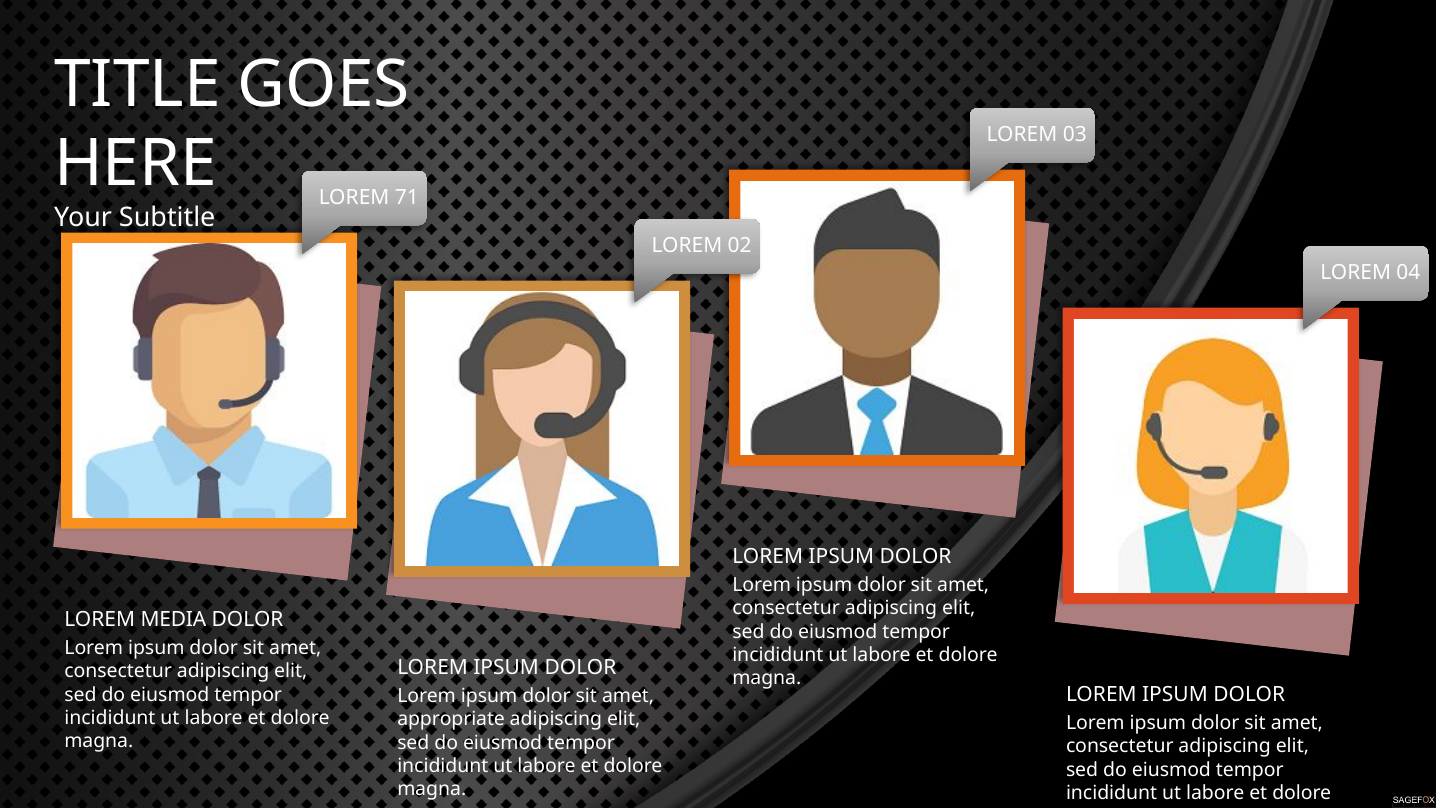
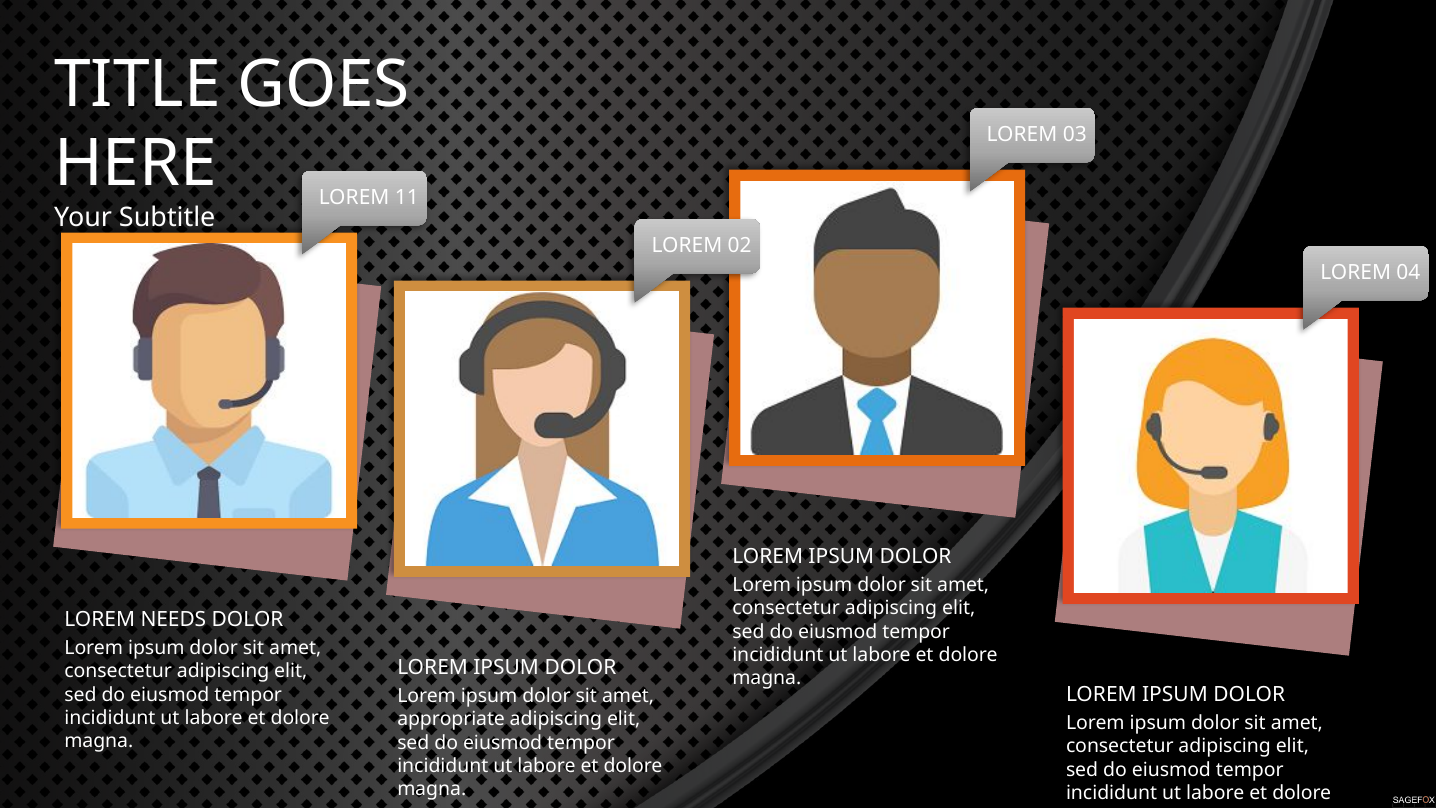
71: 71 -> 11
MEDIA: MEDIA -> NEEDS
